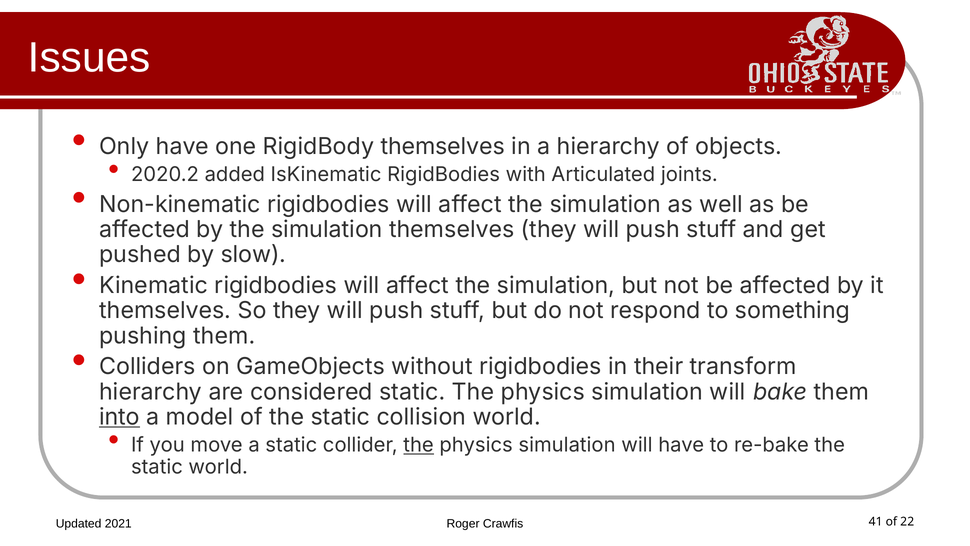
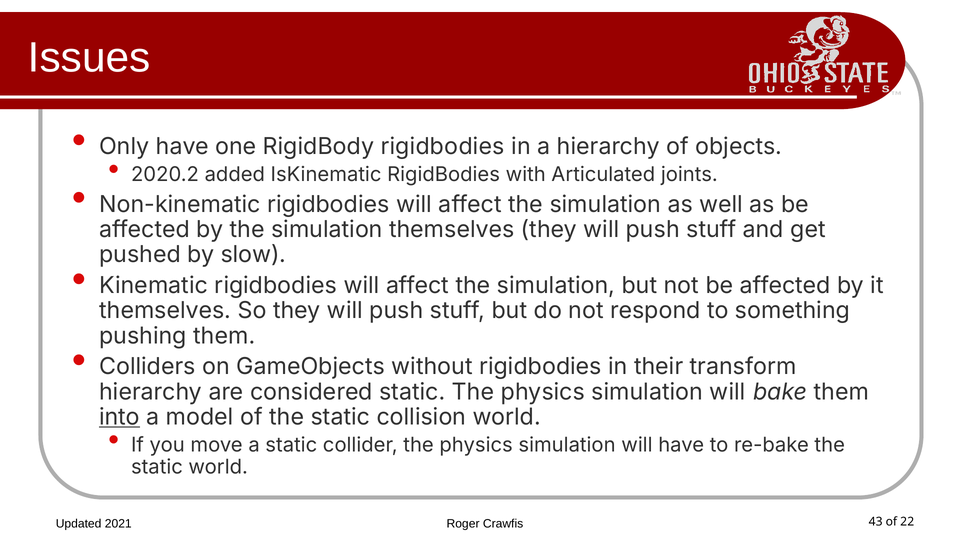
RigidBody themselves: themselves -> rigidbodies
the at (419, 445) underline: present -> none
41: 41 -> 43
